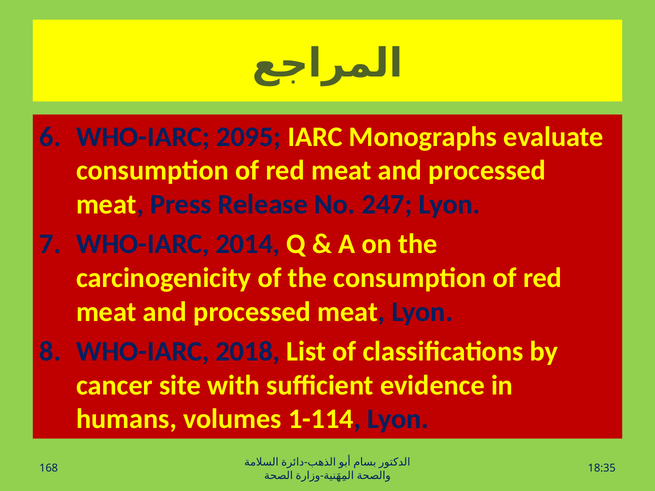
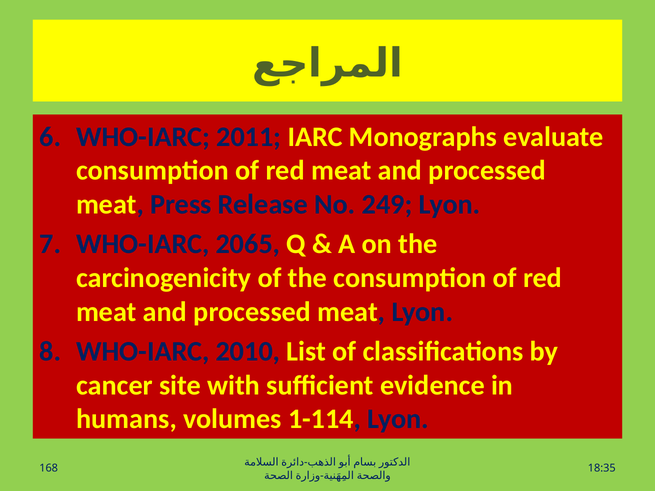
2095: 2095 -> 2011
247: 247 -> 249
2014: 2014 -> 2065
2018: 2018 -> 2010
